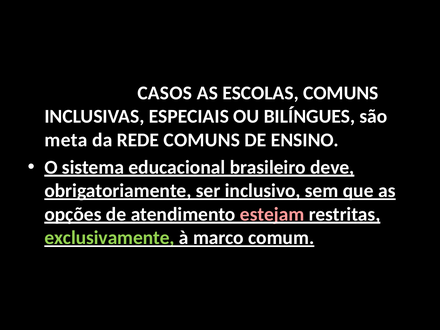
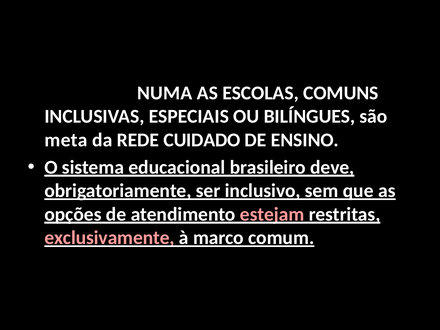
CASOS: CASOS -> NUMA
REDE COMUNS: COMUNS -> CUIDADO
exclusivamente colour: light green -> pink
